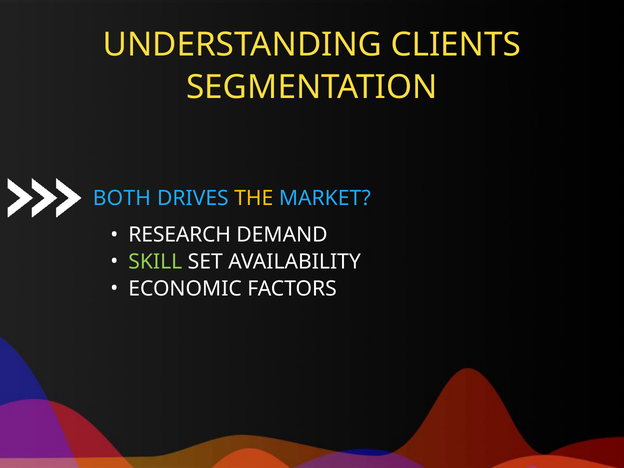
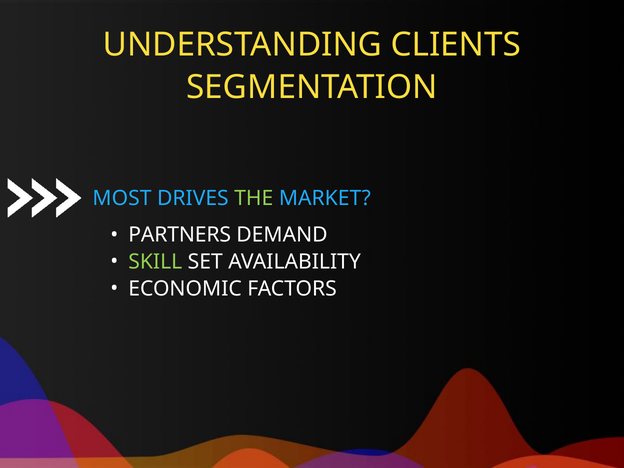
BOTH: BOTH -> MOST
THE colour: yellow -> light green
RESEARCH: RESEARCH -> PARTNERS
